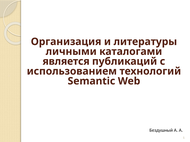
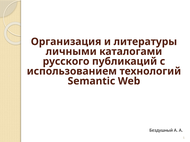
является: является -> русского
